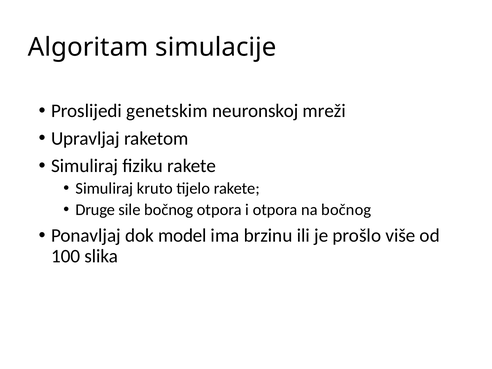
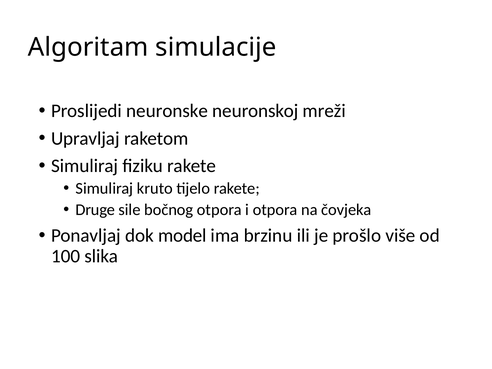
genetskim: genetskim -> neuronske
na bočnog: bočnog -> čovjeka
